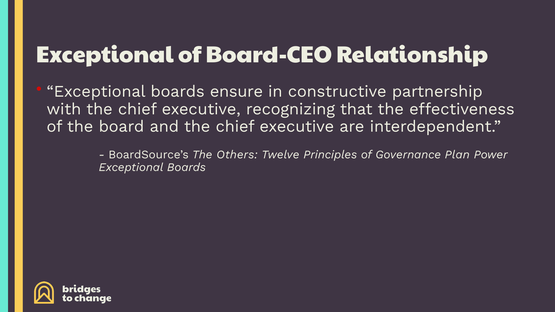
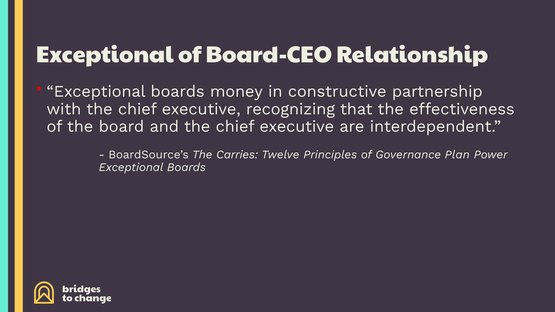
ensure: ensure -> money
Others: Others -> Carries
